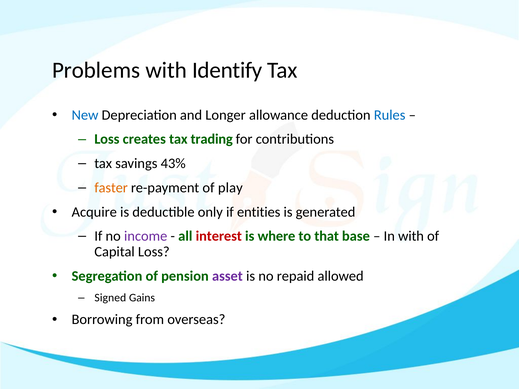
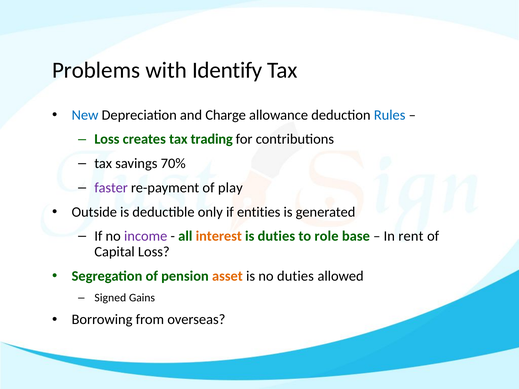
Longer: Longer -> Charge
43%: 43% -> 70%
faster colour: orange -> purple
Acquire: Acquire -> Outside
interest colour: red -> orange
is where: where -> duties
that: that -> role
In with: with -> rent
asset colour: purple -> orange
no repaid: repaid -> duties
